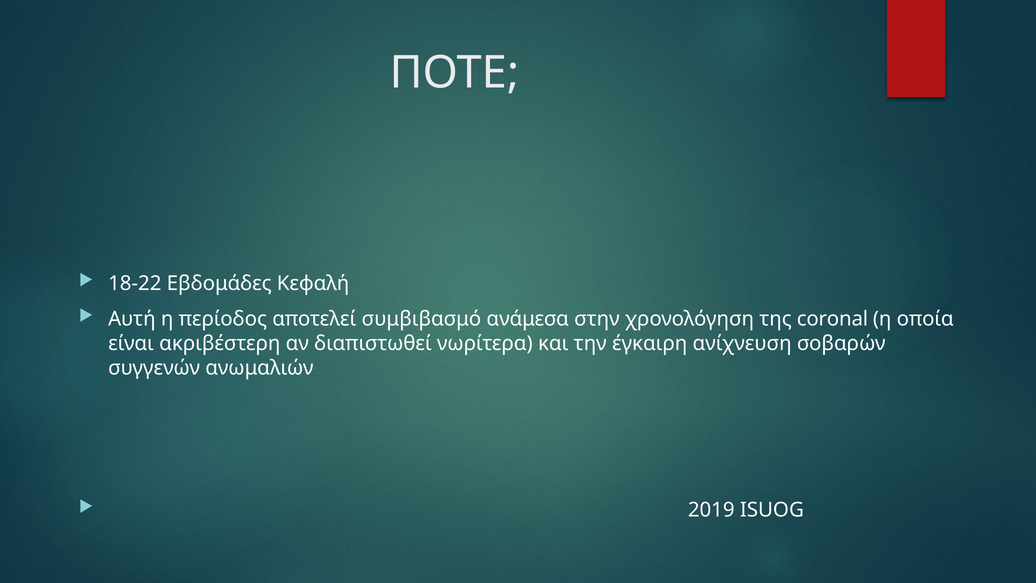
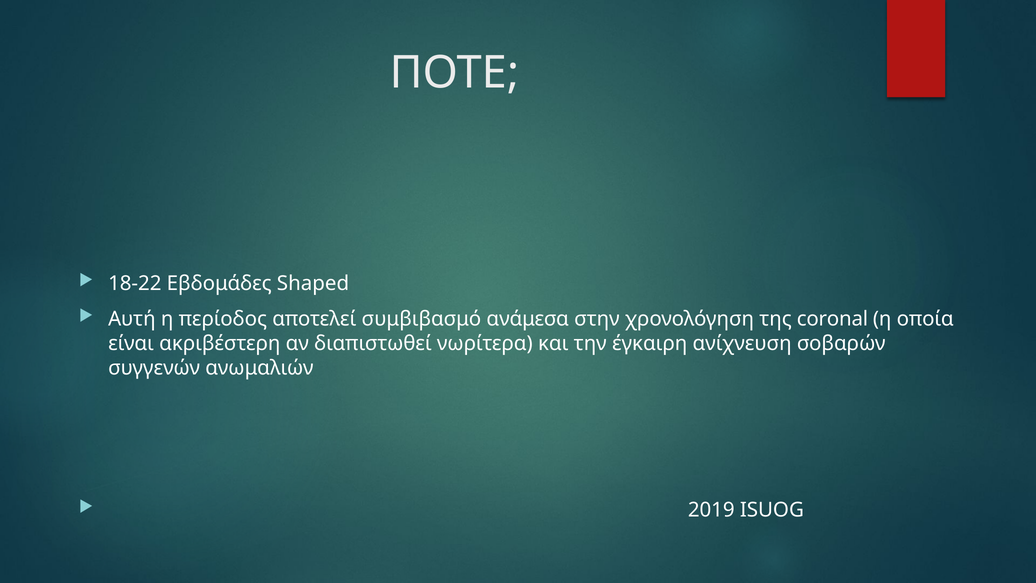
Κεφαλή: Κεφαλή -> Shaped
